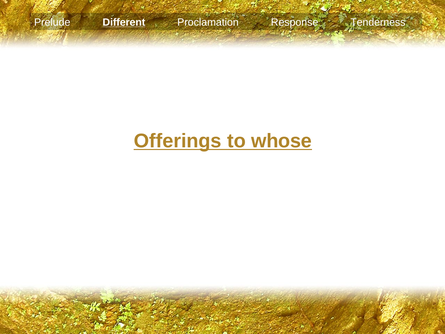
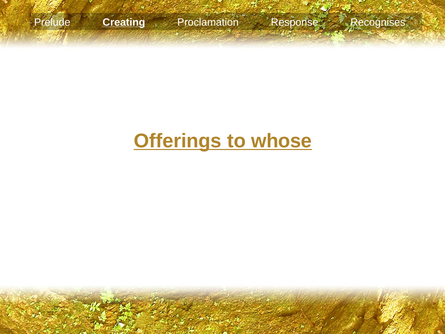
Different: Different -> Creating
Tenderness: Tenderness -> Recognises
